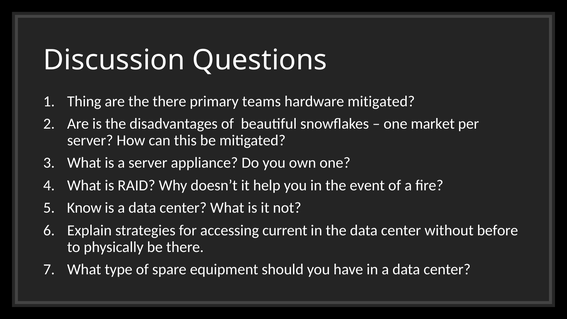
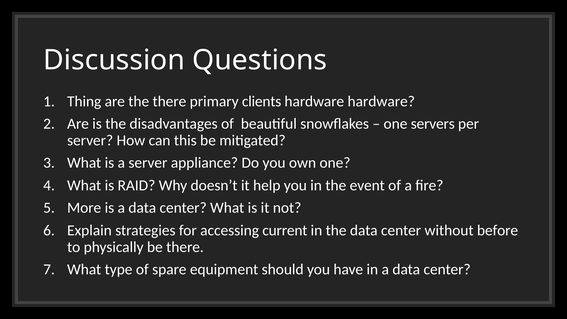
teams: teams -> clients
hardware mitigated: mitigated -> hardware
market: market -> servers
Know: Know -> More
